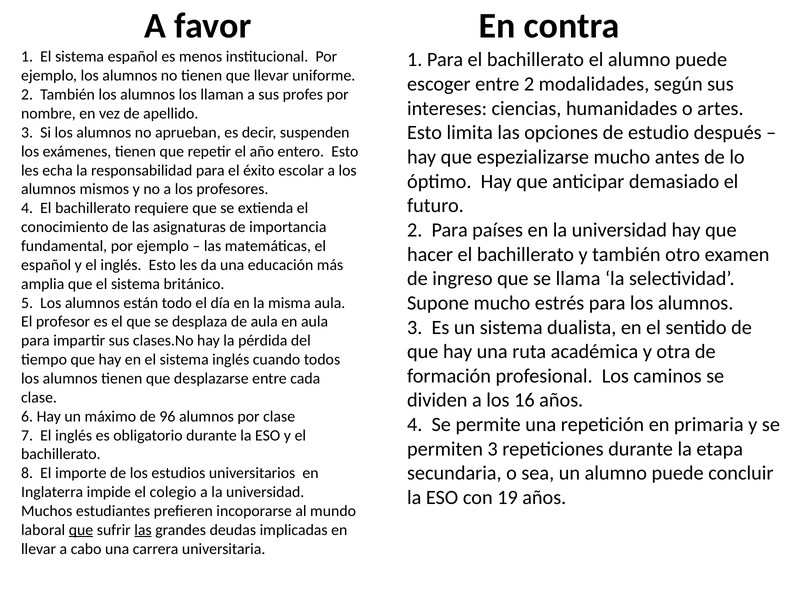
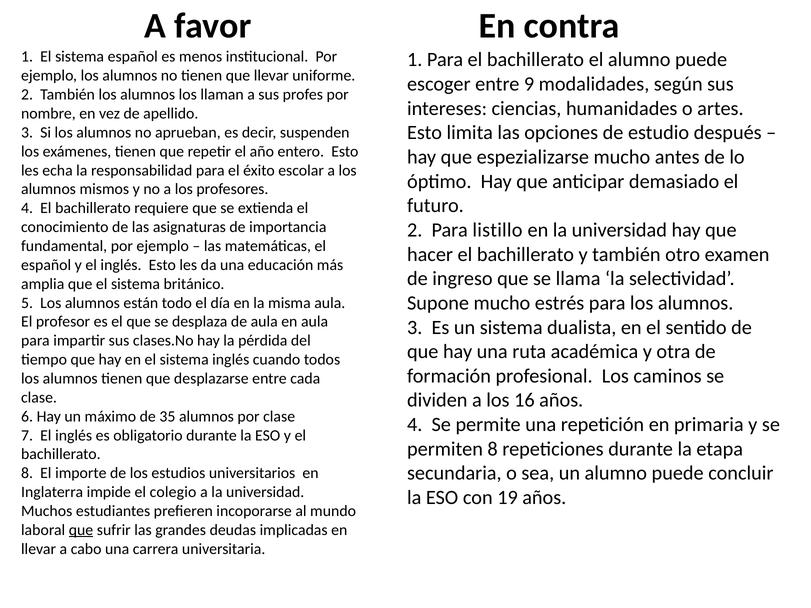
entre 2: 2 -> 9
países: países -> listillo
96: 96 -> 35
permiten 3: 3 -> 8
las at (143, 530) underline: present -> none
